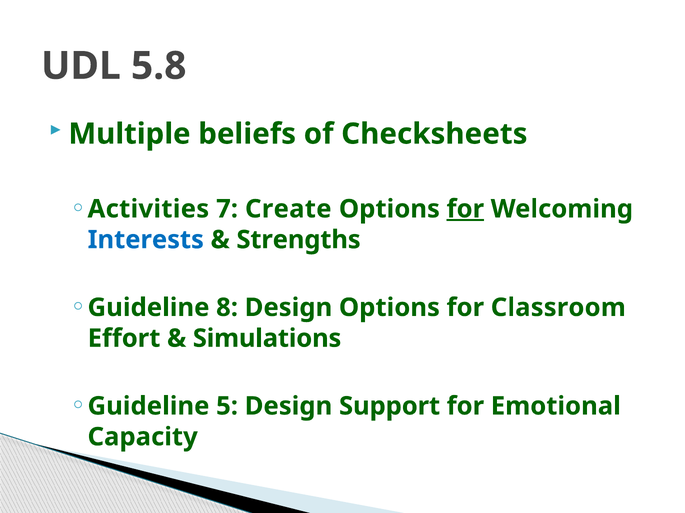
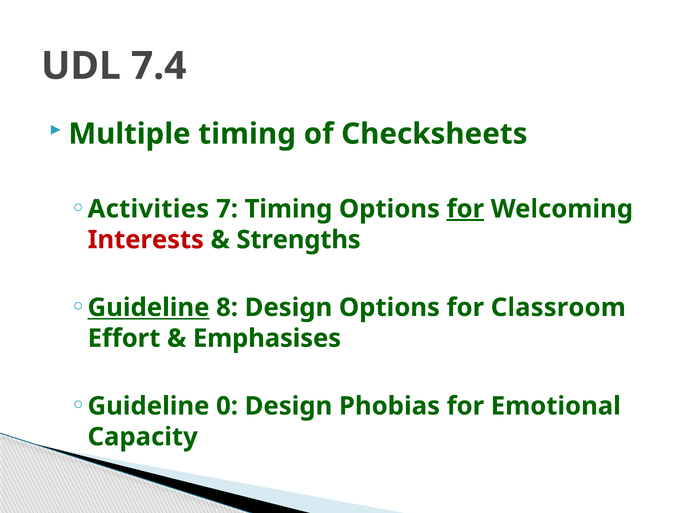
5.8: 5.8 -> 7.4
Multiple beliefs: beliefs -> timing
7 Create: Create -> Timing
Interests colour: blue -> red
Guideline at (148, 308) underline: none -> present
Simulations: Simulations -> Emphasises
5: 5 -> 0
Support: Support -> Phobias
